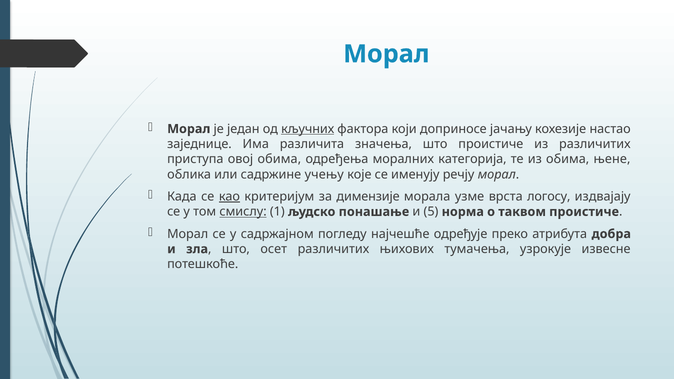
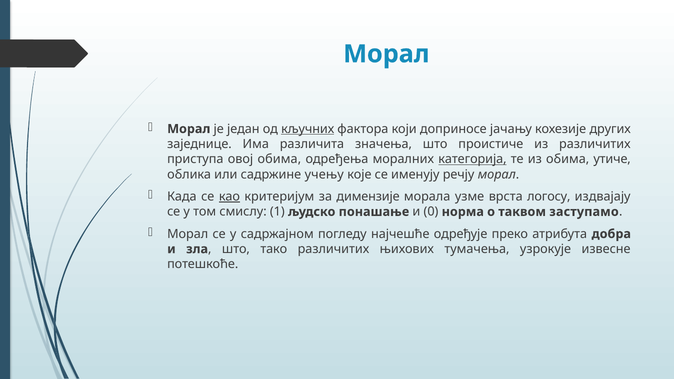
настао: настао -> других
категорија underline: none -> present
њене: њене -> утиче
смислу underline: present -> none
5: 5 -> 0
таквом проистиче: проистиче -> заступамо
осет: осет -> тако
